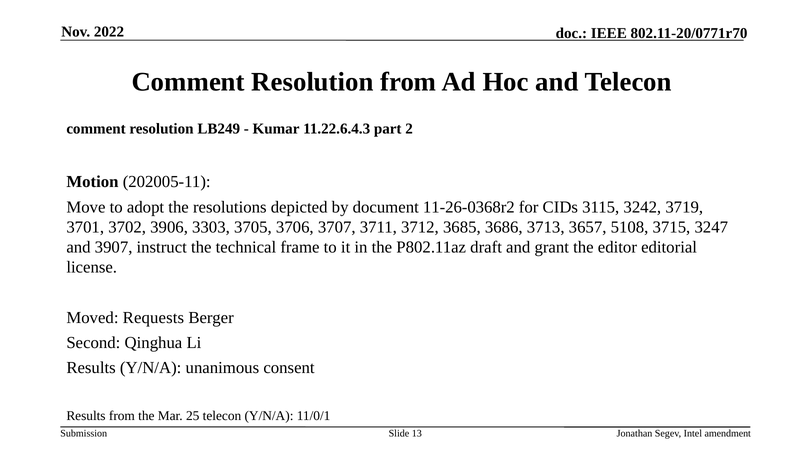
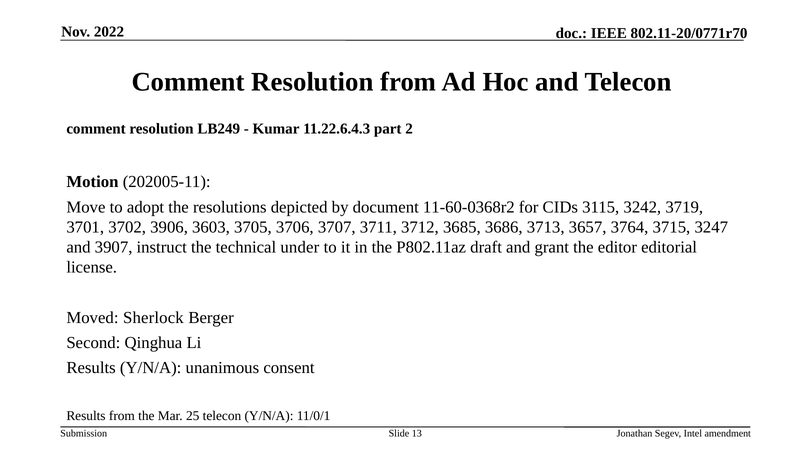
11-26-0368r2: 11-26-0368r2 -> 11-60-0368r2
3303: 3303 -> 3603
5108: 5108 -> 3764
frame: frame -> under
Requests: Requests -> Sherlock
